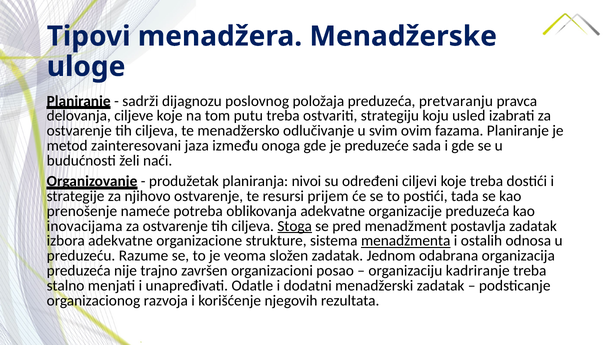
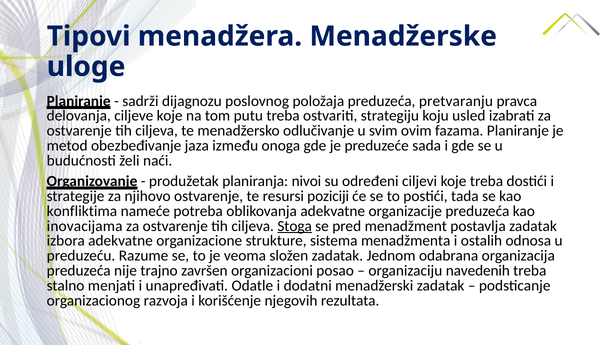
zainteresovani: zainteresovani -> obezbeđivanje
prijem: prijem -> poziciji
prenošenje: prenošenje -> konfliktima
menadžmenta underline: present -> none
kadriranje: kadriranje -> navedenih
